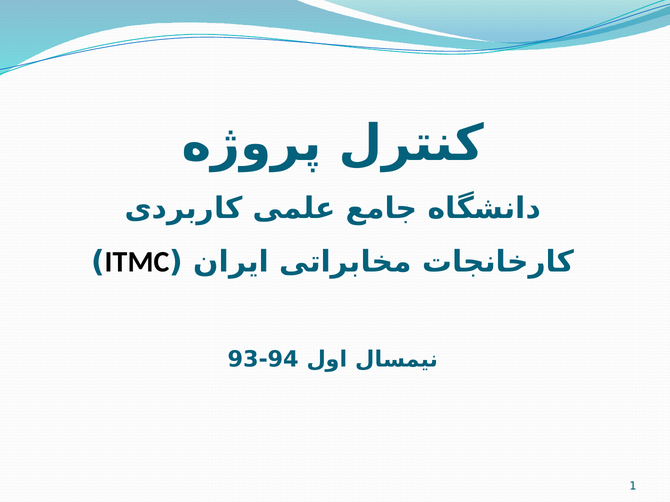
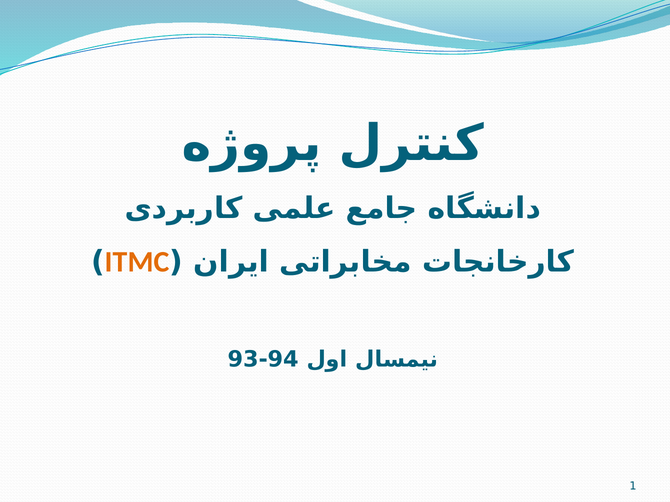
ITMC colour: black -> orange
